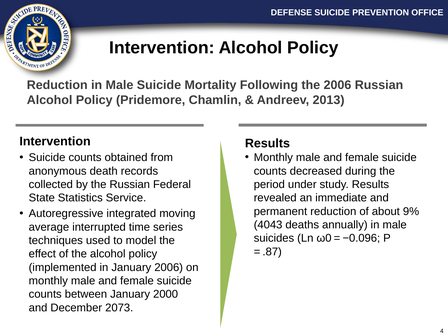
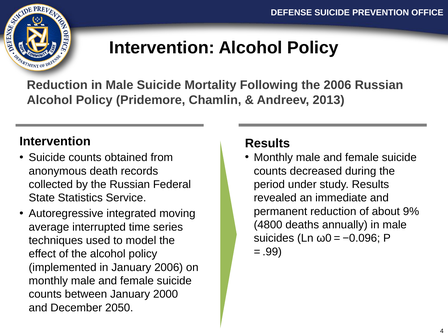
4043: 4043 -> 4800
.87: .87 -> .99
2073: 2073 -> 2050
